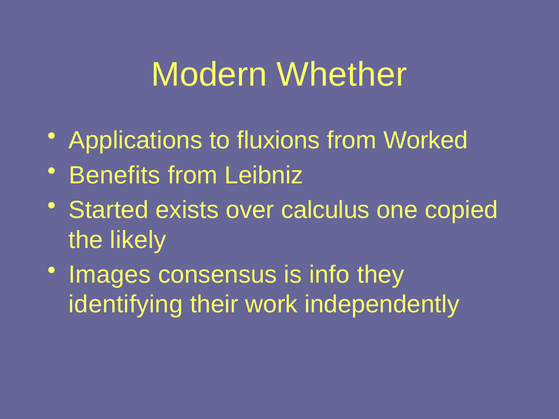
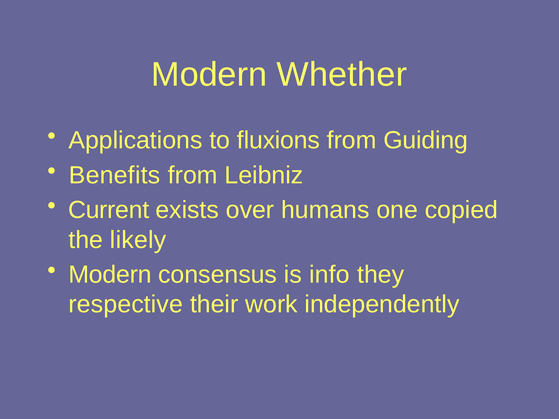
Worked: Worked -> Guiding
Started: Started -> Current
calculus: calculus -> humans
Images at (110, 275): Images -> Modern
identifying: identifying -> respective
